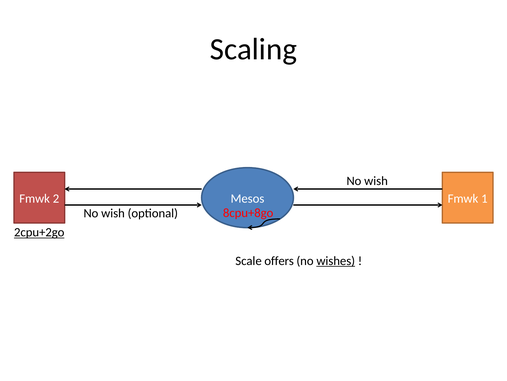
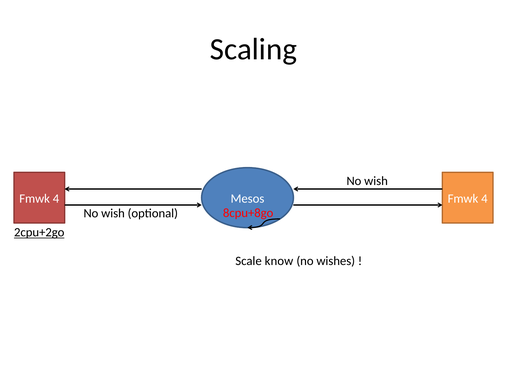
2 at (56, 198): 2 -> 4
1 at (484, 198): 1 -> 4
offers: offers -> know
wishes underline: present -> none
